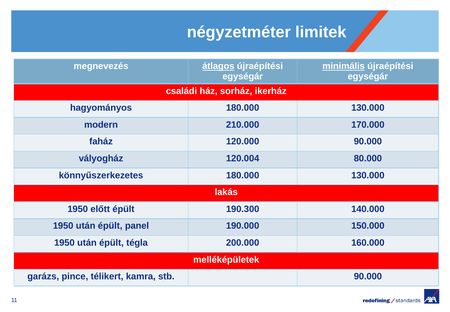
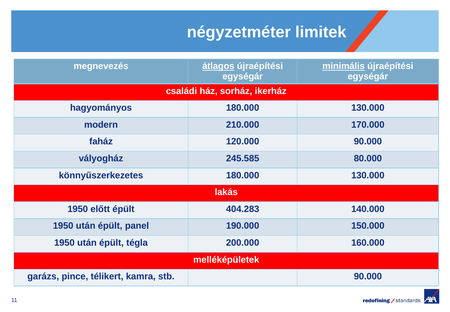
120.004: 120.004 -> 245.585
190.300: 190.300 -> 404.283
